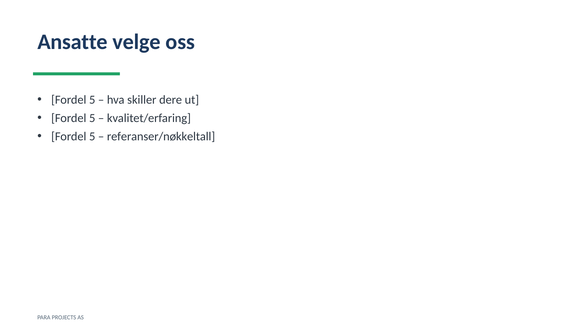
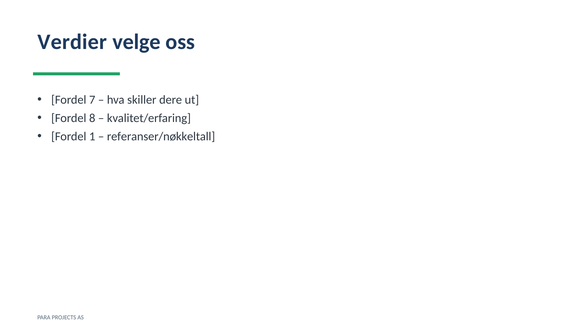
Ansatte: Ansatte -> Verdier
5 at (92, 100): 5 -> 7
5 at (92, 118): 5 -> 8
5 at (92, 136): 5 -> 1
